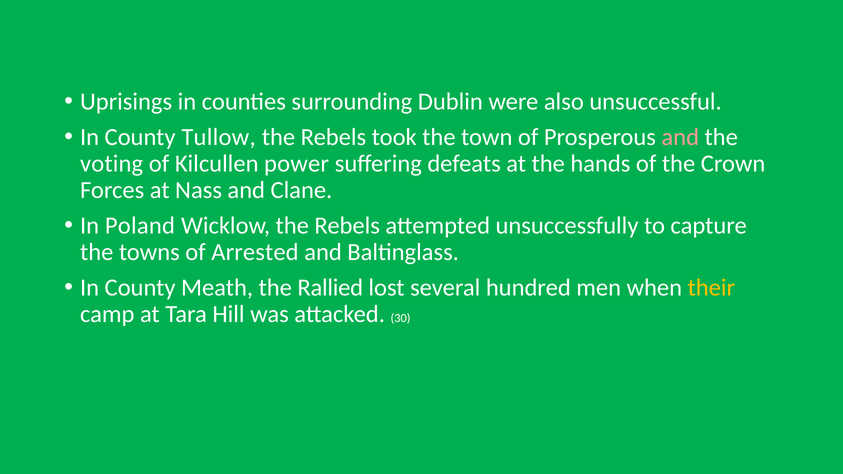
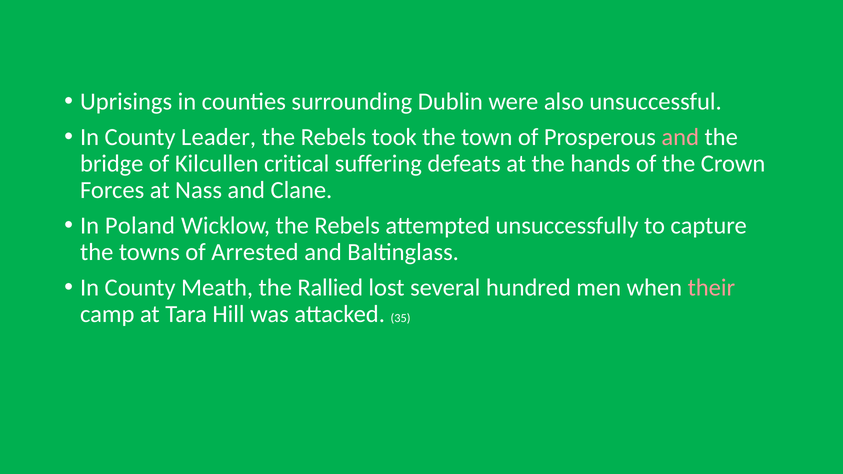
Tullow: Tullow -> Leader
voting: voting -> bridge
power: power -> critical
their colour: yellow -> pink
30: 30 -> 35
